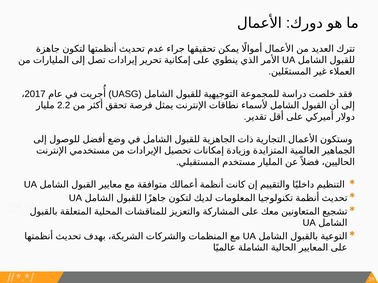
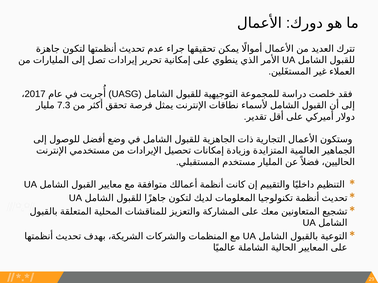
2.2: 2.2 -> 7.3
